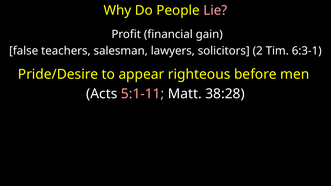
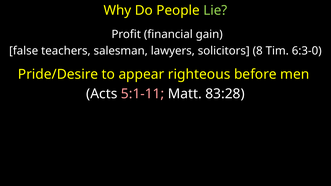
Lie colour: pink -> light green
2: 2 -> 8
6:3-1: 6:3-1 -> 6:3-0
38:28: 38:28 -> 83:28
